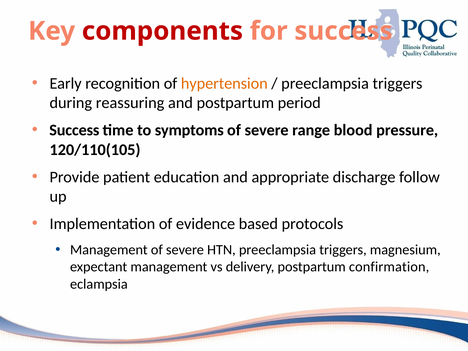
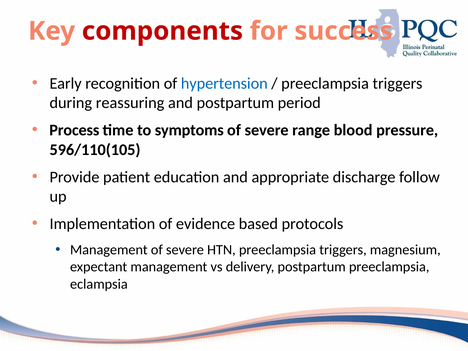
hypertension colour: orange -> blue
Success at (74, 130): Success -> Process
120/110(105: 120/110(105 -> 596/110(105
postpartum confirmation: confirmation -> preeclampsia
